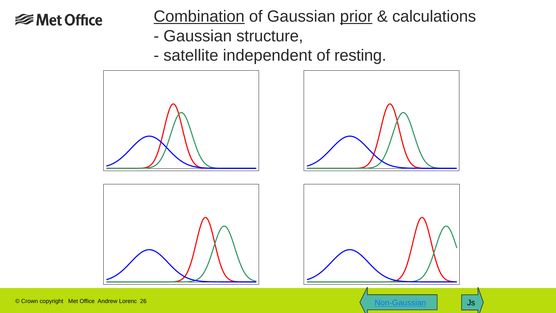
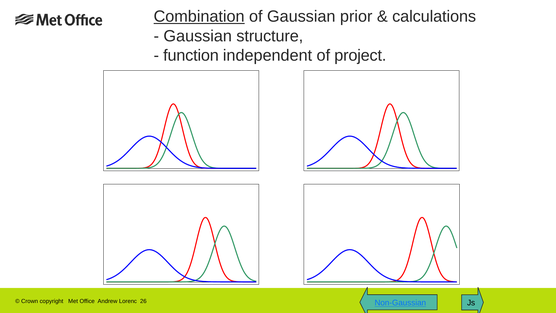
prior underline: present -> none
satellite: satellite -> function
resting: resting -> project
